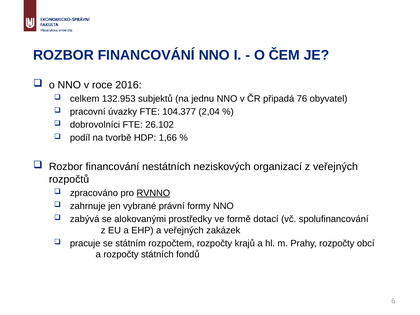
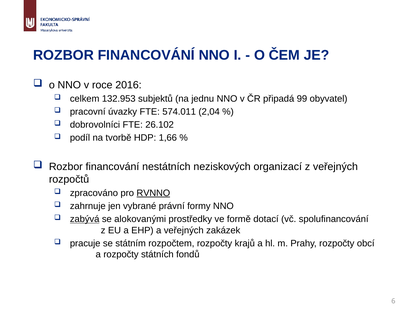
76: 76 -> 99
104.377: 104.377 -> 574.011
zabývá underline: none -> present
